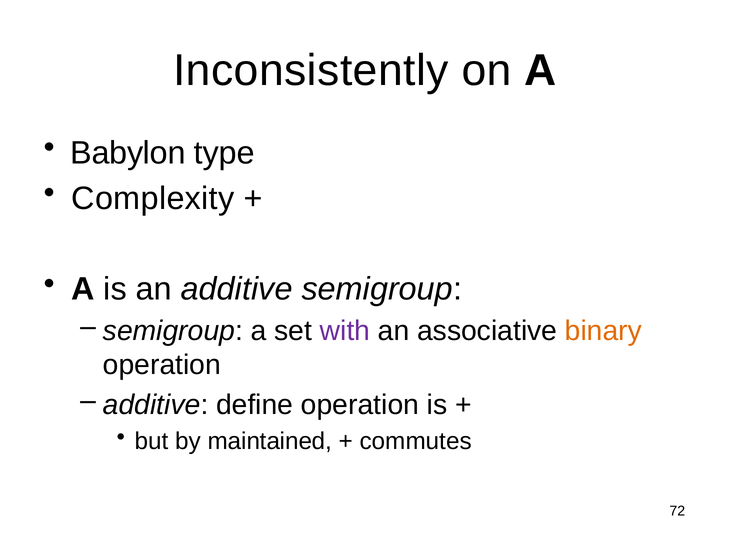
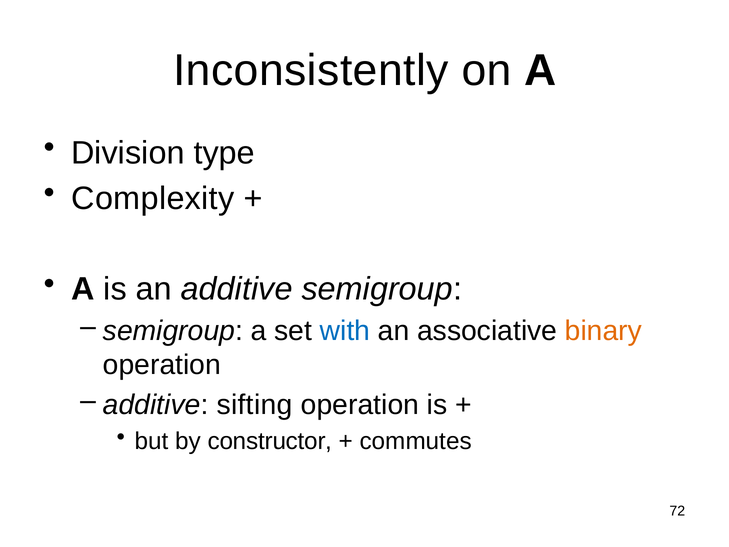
Babylon: Babylon -> Division
with colour: purple -> blue
define: define -> sifting
maintained: maintained -> constructor
